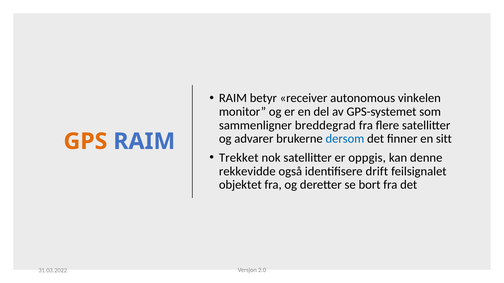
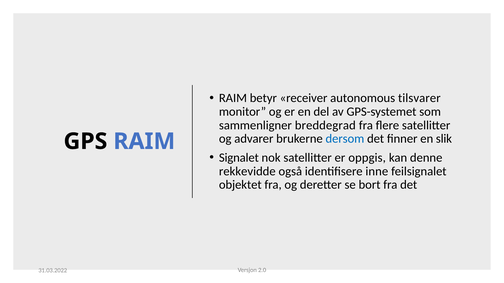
vinkelen: vinkelen -> tilsvarer
sitt: sitt -> slik
GPS colour: orange -> black
Trekket: Trekket -> Signalet
drift: drift -> inne
